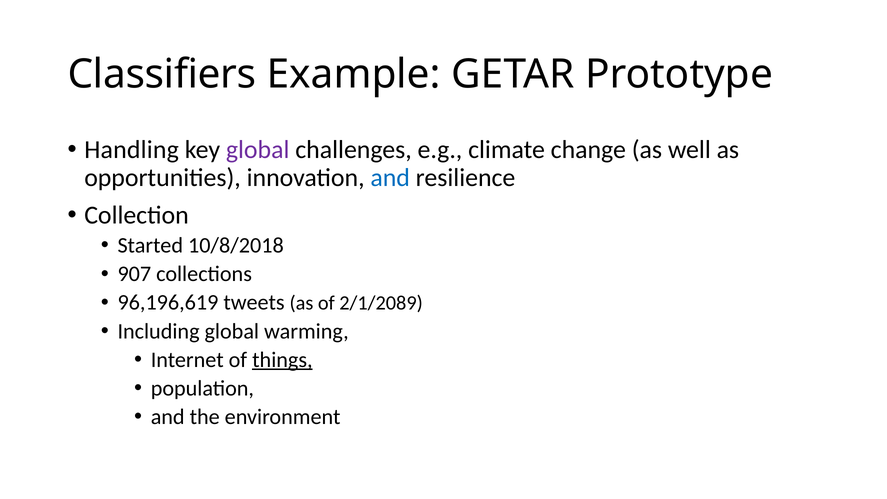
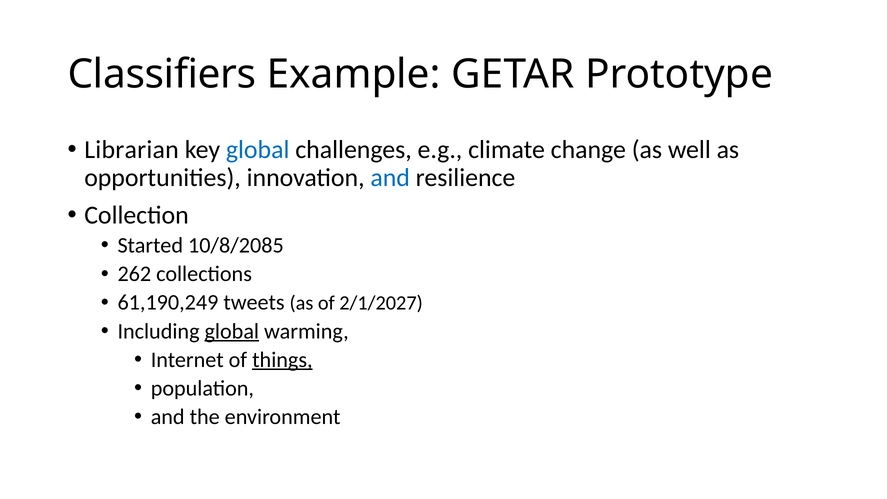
Handling: Handling -> Librarian
global at (258, 150) colour: purple -> blue
10/8/2018: 10/8/2018 -> 10/8/2085
907: 907 -> 262
96,196,619: 96,196,619 -> 61,190,249
2/1/2089: 2/1/2089 -> 2/1/2027
global at (232, 331) underline: none -> present
